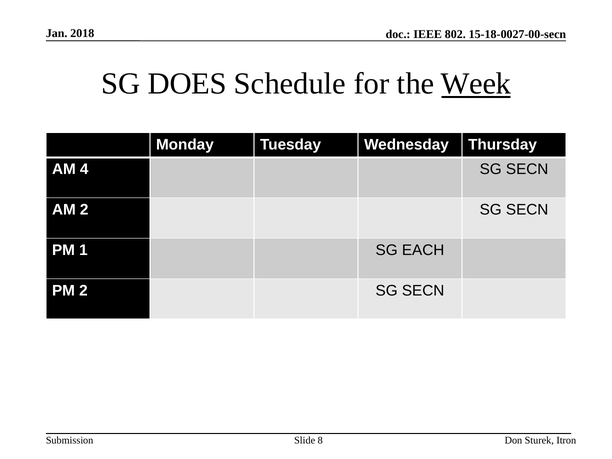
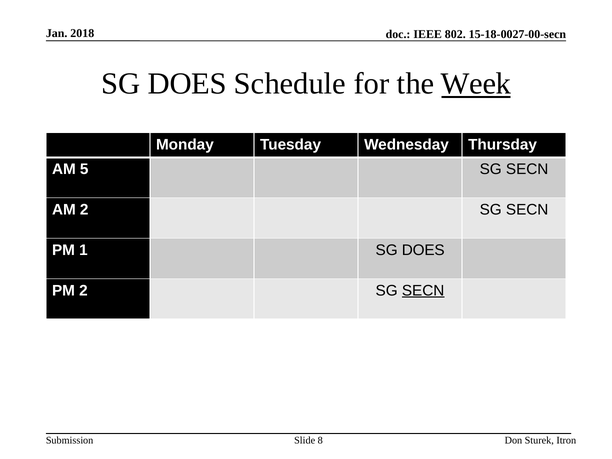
4: 4 -> 5
1 SG EACH: EACH -> DOES
SECN at (423, 291) underline: none -> present
